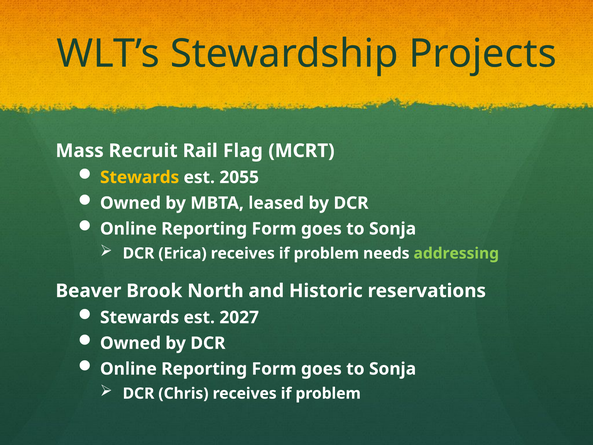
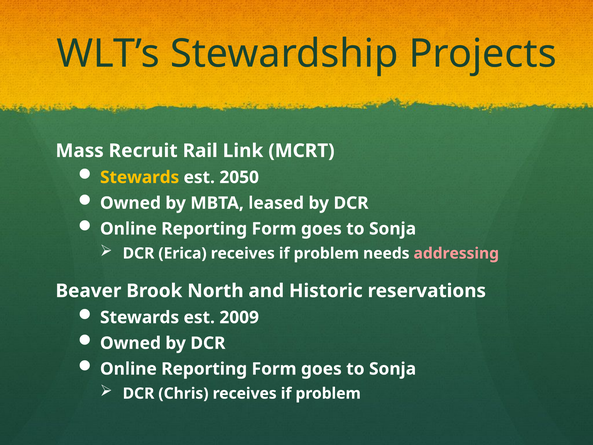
Flag: Flag -> Link
2055: 2055 -> 2050
addressing colour: light green -> pink
2027: 2027 -> 2009
